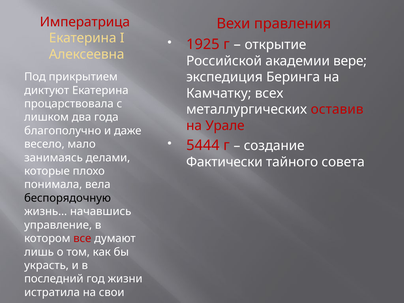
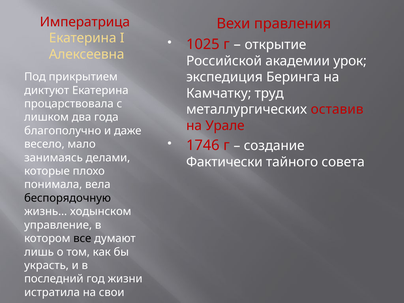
1925: 1925 -> 1025
вере: вере -> урок
всех: всех -> труд
5444: 5444 -> 1746
начавшись: начавшись -> ходынском
все colour: red -> black
